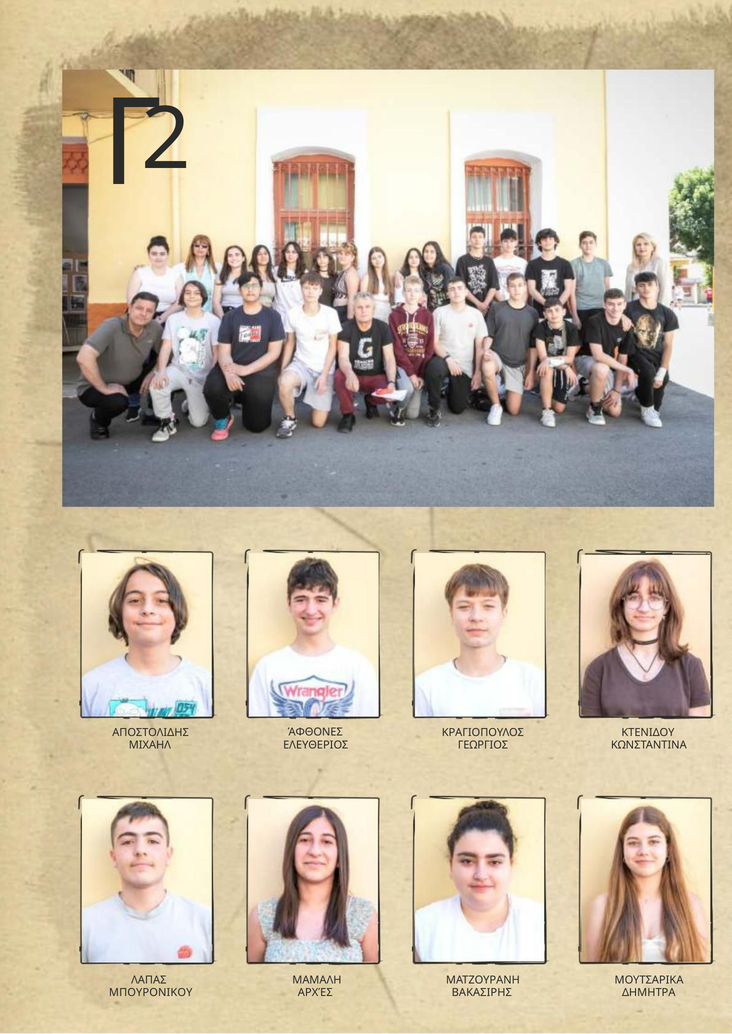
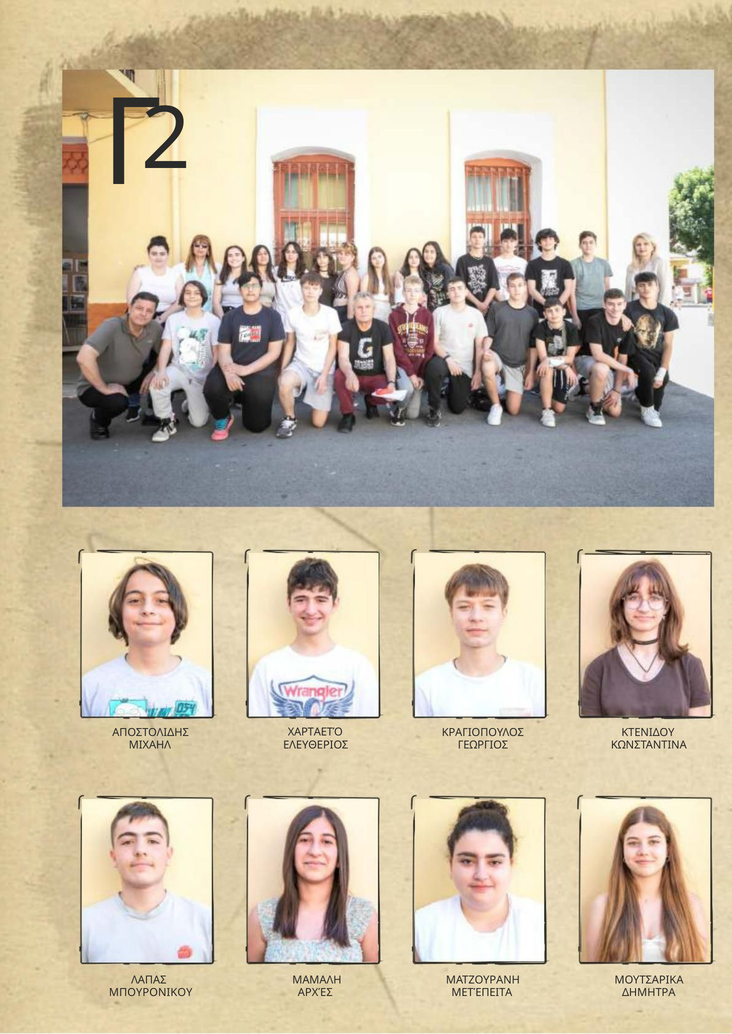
ΆΦΘΟΝΕΣ: ΆΦΘΟΝΕΣ -> ΧΑΡΤΑΕΤΌ
ΒΑΚΑΣΙΡΗΣ: ΒΑΚΑΣΙΡΗΣ -> ΜΕΤΈΠΕΙΤΑ
